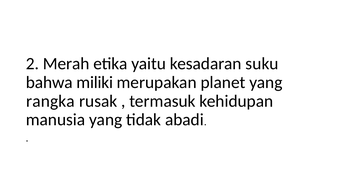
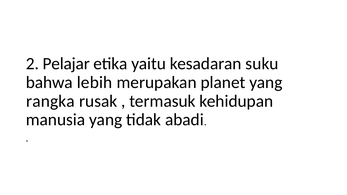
Merah: Merah -> Pelajar
miliki: miliki -> lebih
